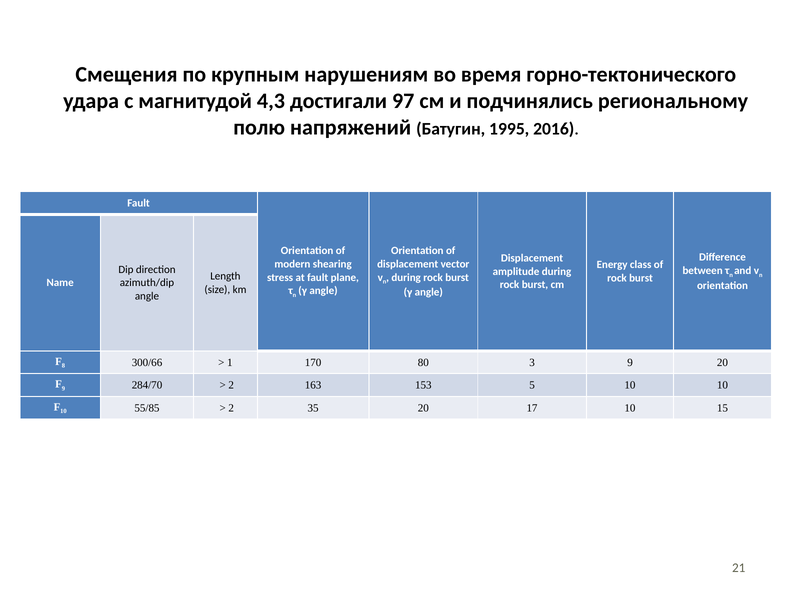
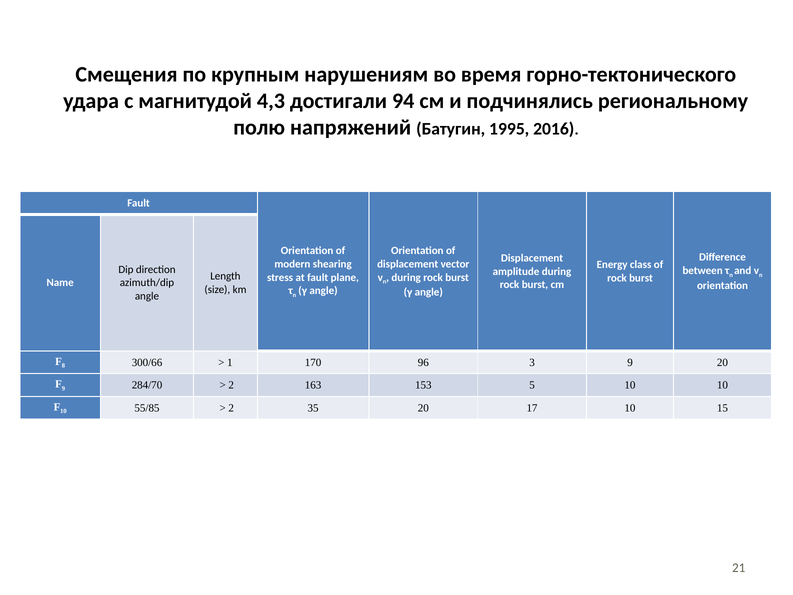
97: 97 -> 94
80: 80 -> 96
